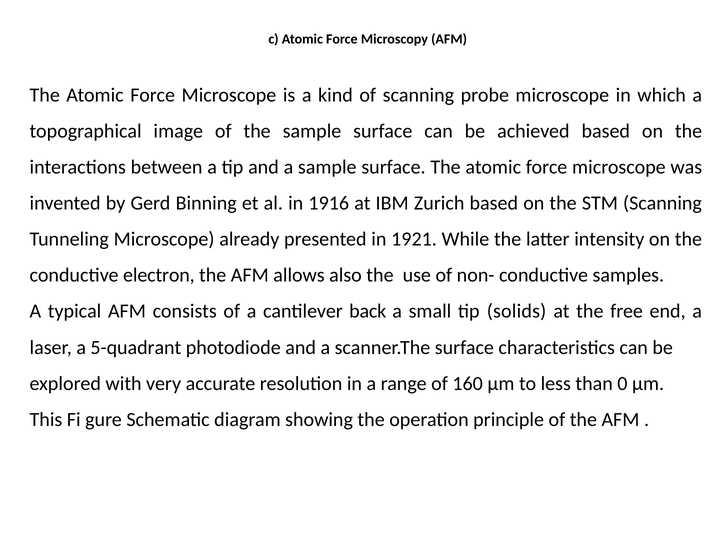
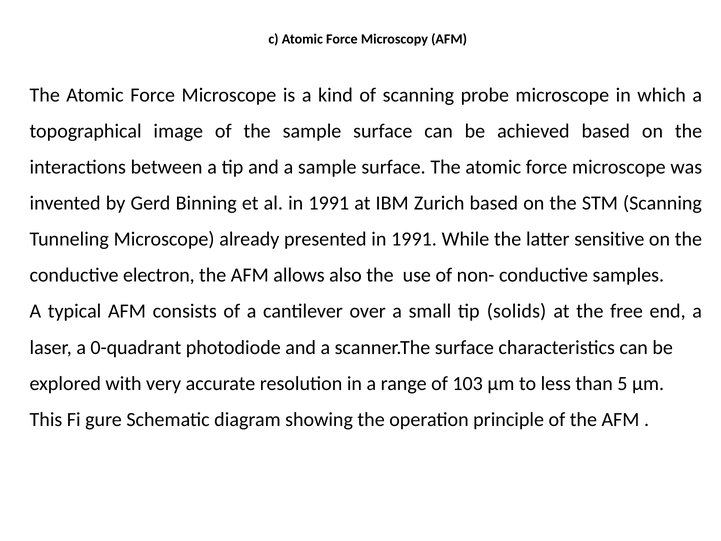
al in 1916: 1916 -> 1991
presented in 1921: 1921 -> 1991
intensity: intensity -> sensitive
back: back -> over
5-quadrant: 5-quadrant -> 0-quadrant
160: 160 -> 103
0: 0 -> 5
